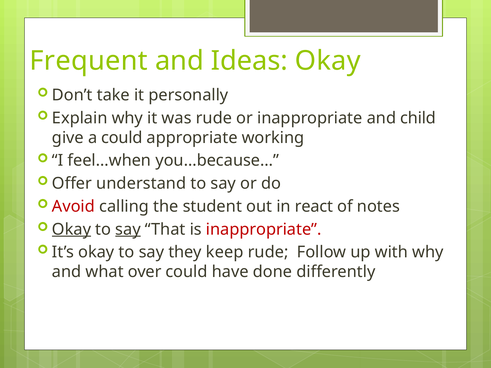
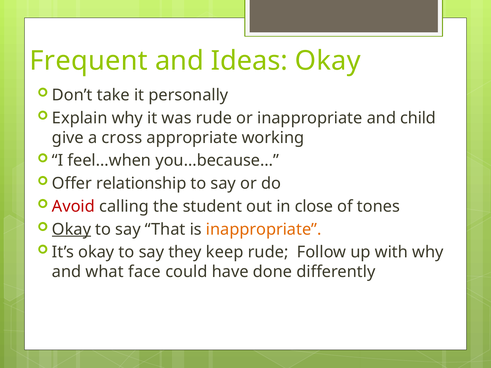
a could: could -> cross
understand: understand -> relationship
react: react -> close
notes: notes -> tones
say at (128, 229) underline: present -> none
inappropriate at (264, 229) colour: red -> orange
over: over -> face
